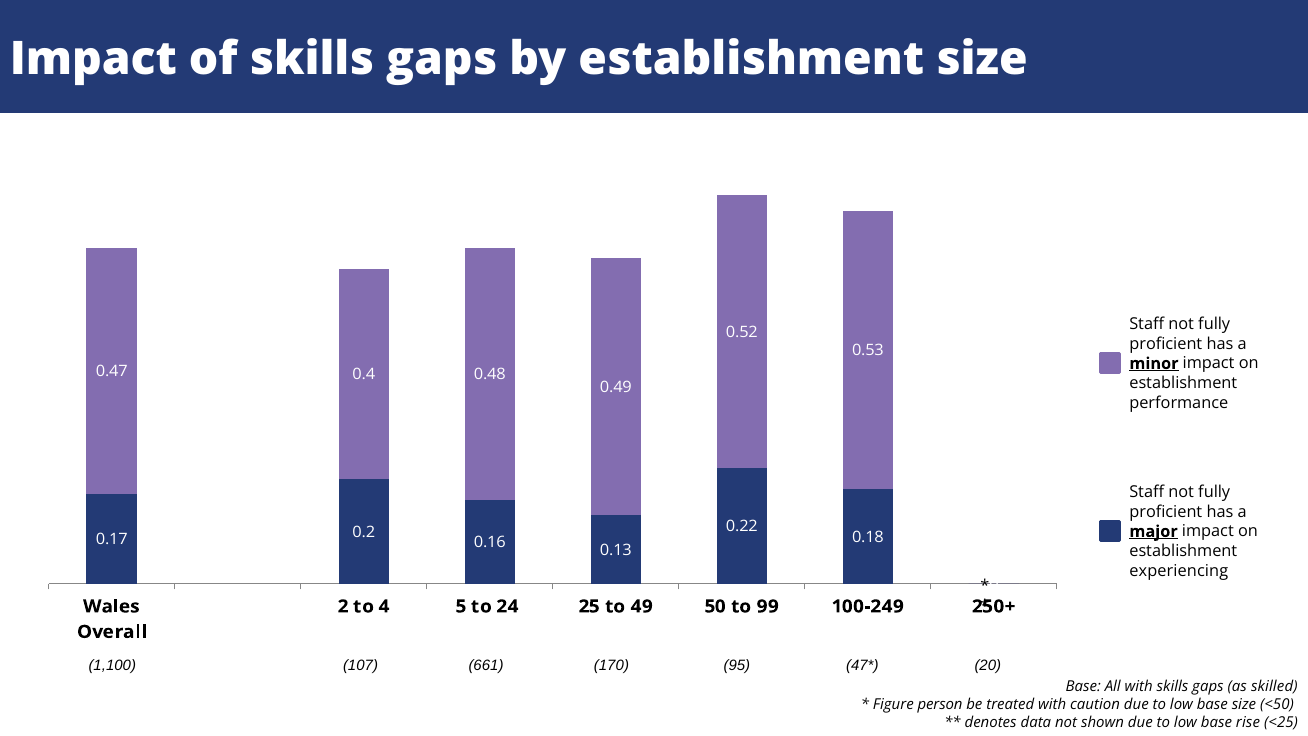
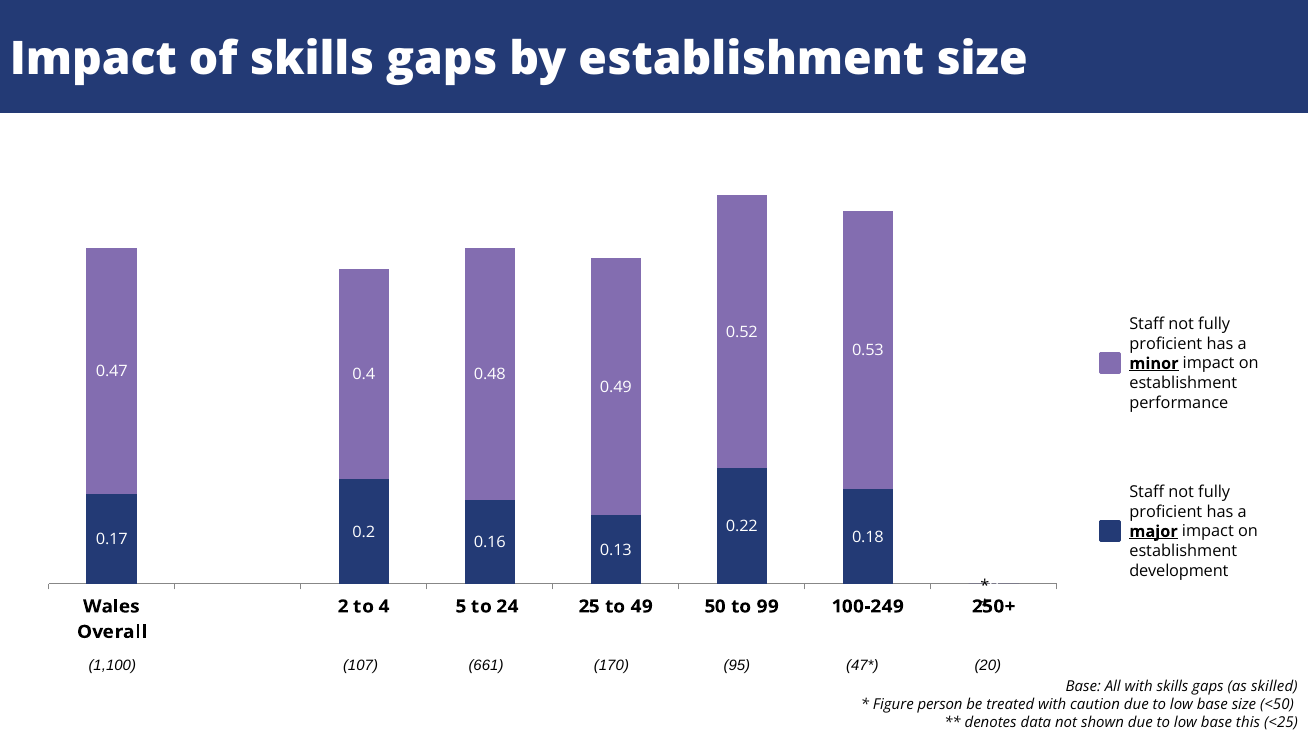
experiencing: experiencing -> development
rise: rise -> this
